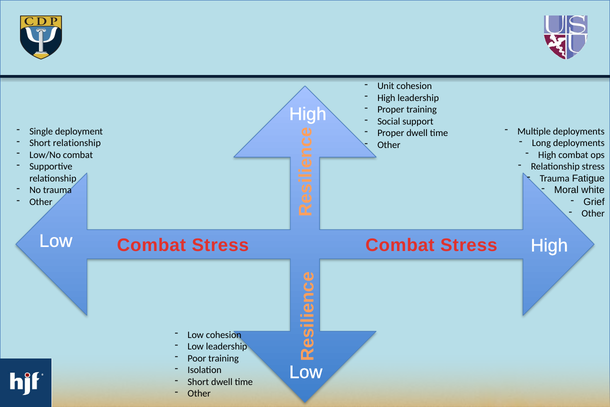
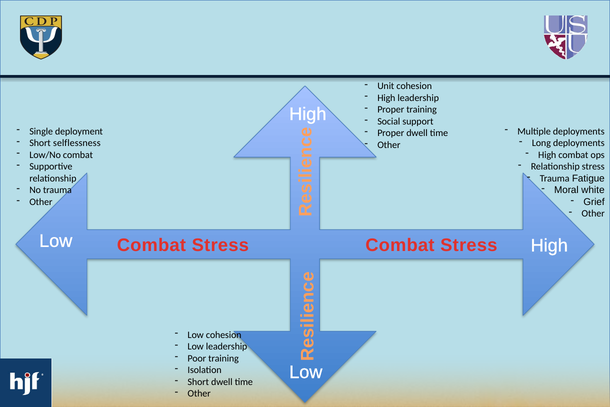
Short relationship: relationship -> selflessness
